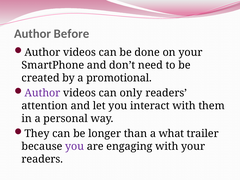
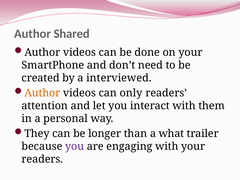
Before: Before -> Shared
promotional: promotional -> interviewed
Author at (42, 93) colour: purple -> orange
